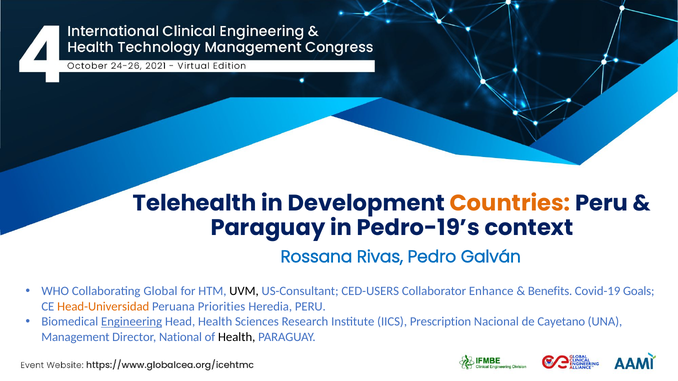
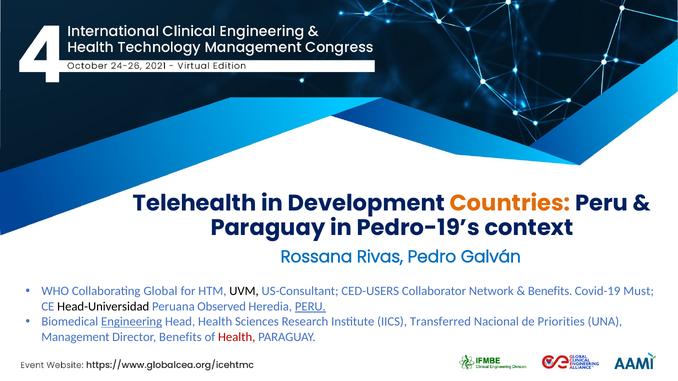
Enhance: Enhance -> Network
Goals: Goals -> Must
Head-Universidad colour: orange -> black
Priorities: Priorities -> Observed
PERU at (310, 307) underline: none -> present
Prescription: Prescription -> Transferred
Cayetano: Cayetano -> Priorities
Director National: National -> Benefits
Health at (237, 337) colour: black -> red
